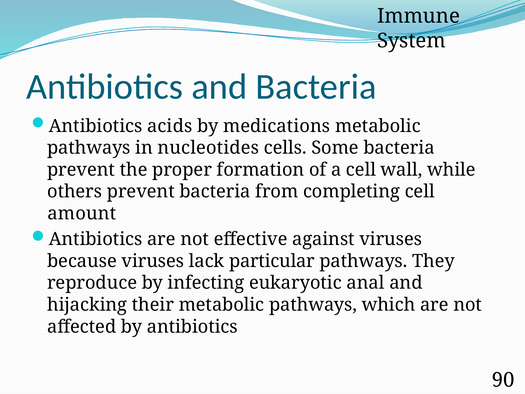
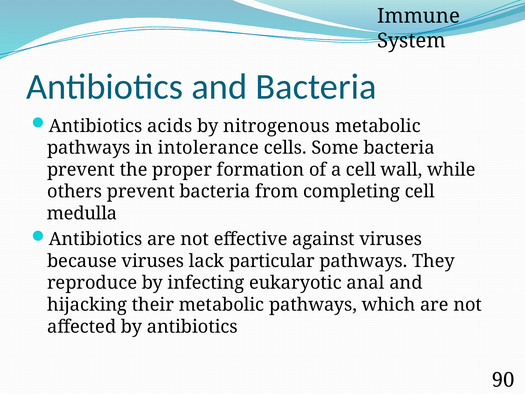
medications: medications -> nitrogenous
nucleotides: nucleotides -> intolerance
amount: amount -> medulla
